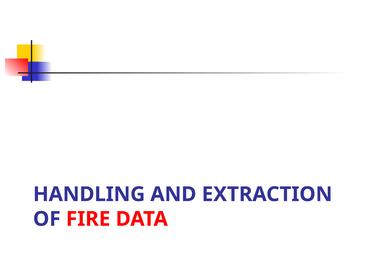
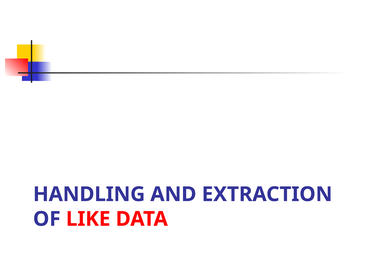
FIRE: FIRE -> LIKE
